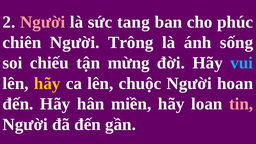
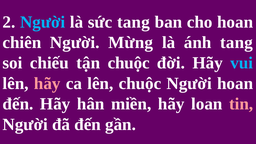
Người at (43, 22) colour: pink -> light blue
cho phúc: phúc -> hoan
Trông: Trông -> Mừng
ánh sống: sống -> tang
tận mừng: mừng -> chuộc
hãy at (47, 83) colour: yellow -> pink
